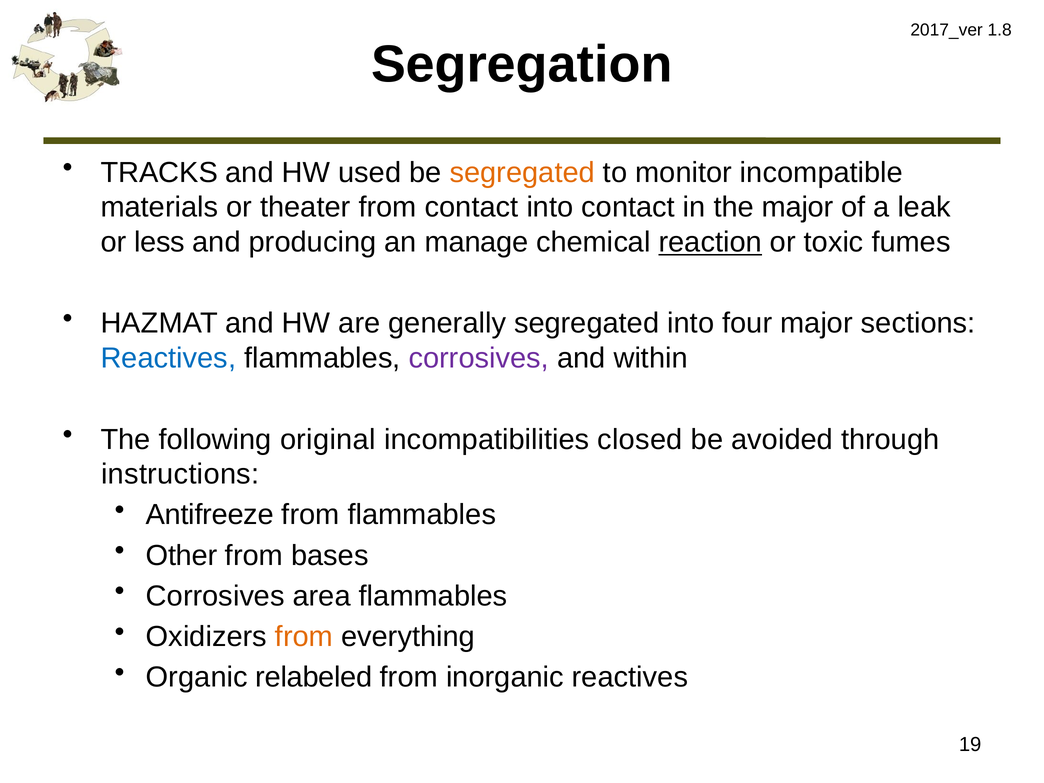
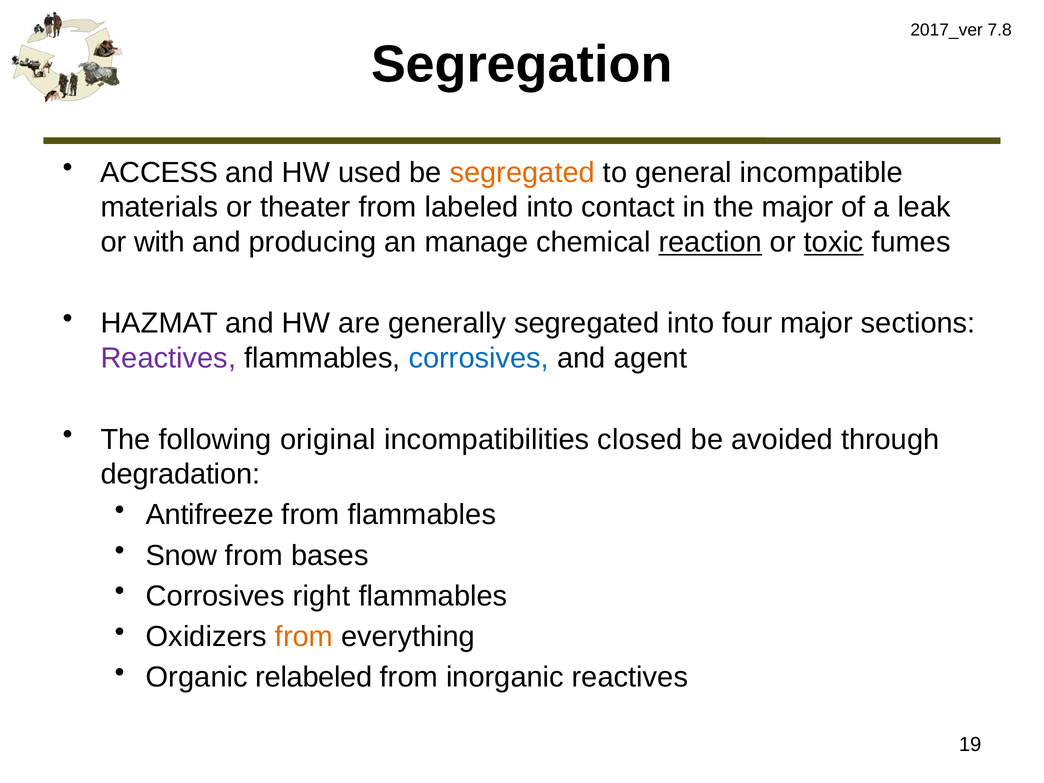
1.8: 1.8 -> 7.8
TRACKS: TRACKS -> ACCESS
monitor: monitor -> general
from contact: contact -> labeled
less: less -> with
toxic underline: none -> present
Reactives at (168, 358) colour: blue -> purple
corrosives at (479, 358) colour: purple -> blue
within: within -> agent
instructions: instructions -> degradation
Other: Other -> Snow
area: area -> right
